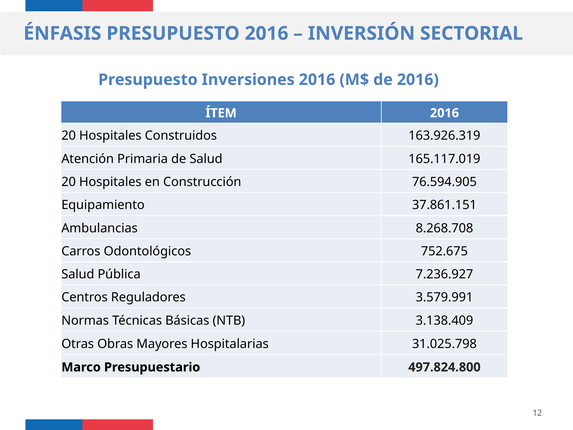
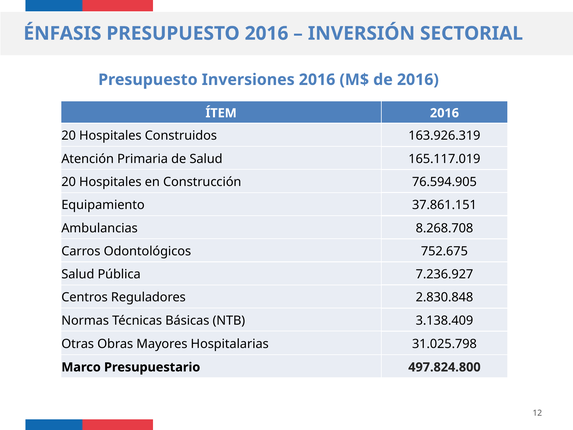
3.579.991: 3.579.991 -> 2.830.848
